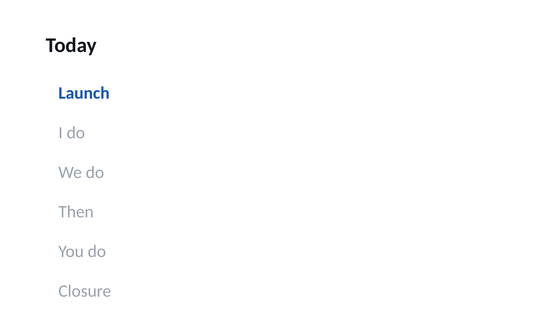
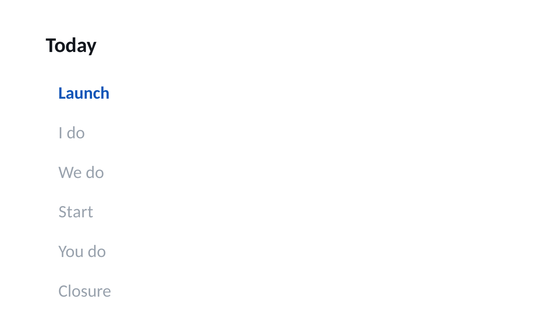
Then: Then -> Start
